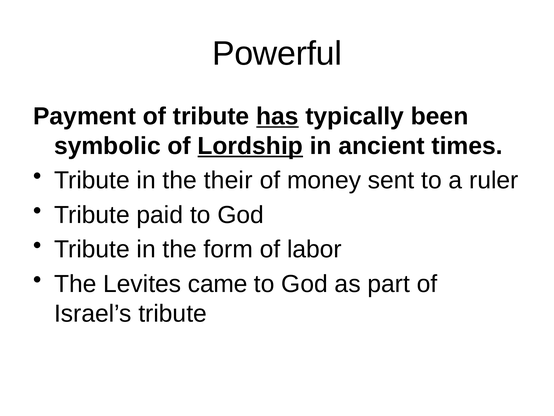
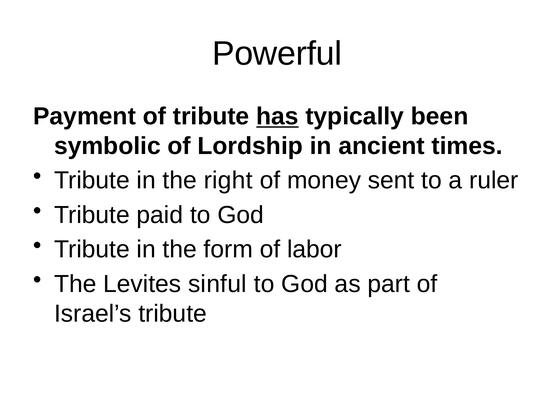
Lordship underline: present -> none
their: their -> right
came: came -> sinful
